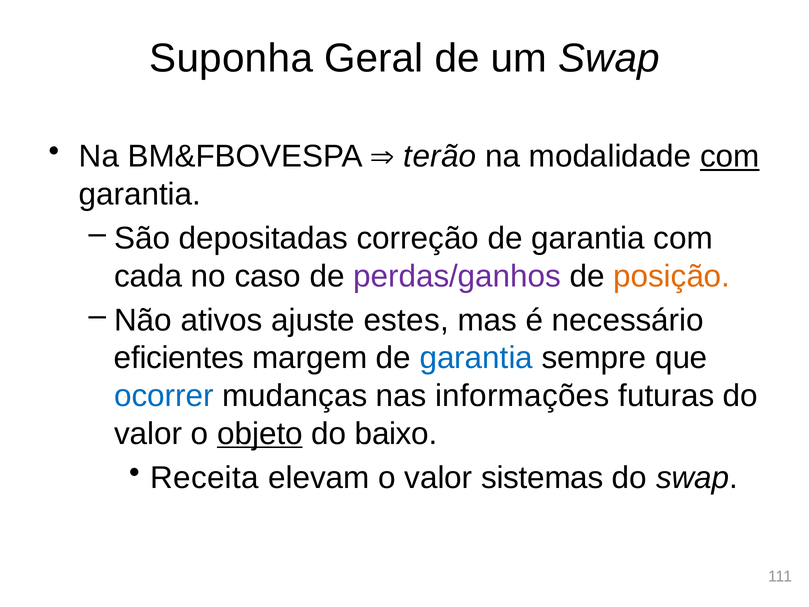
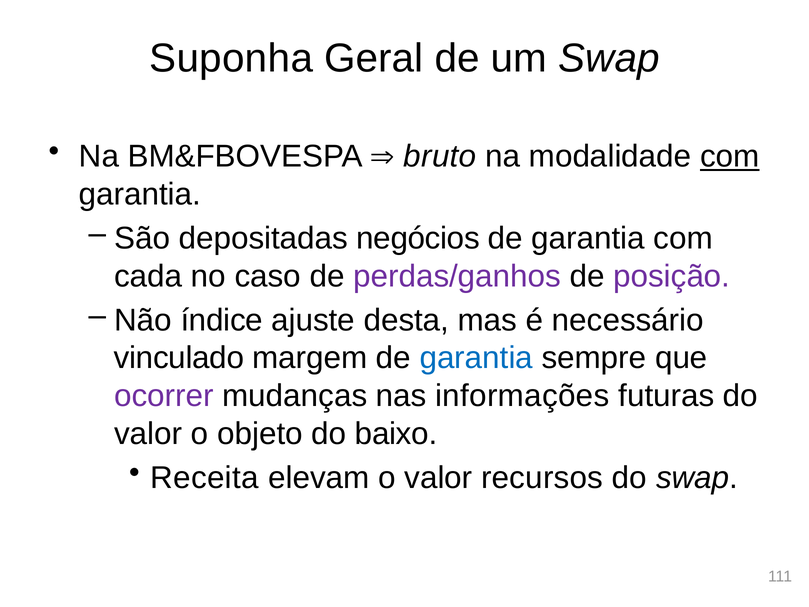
terão: terão -> bruto
correção: correção -> negócios
posição colour: orange -> purple
ativos: ativos -> índice
estes: estes -> desta
eficientes: eficientes -> vinculado
ocorrer colour: blue -> purple
objeto underline: present -> none
sistemas: sistemas -> recursos
